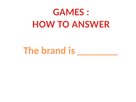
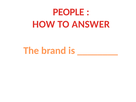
GAMES: GAMES -> PEOPLE
